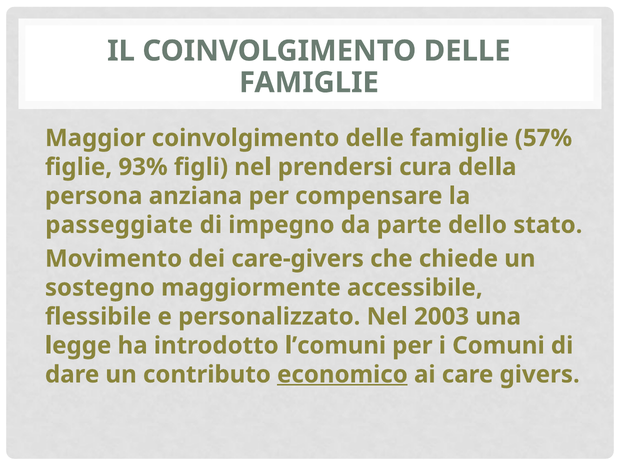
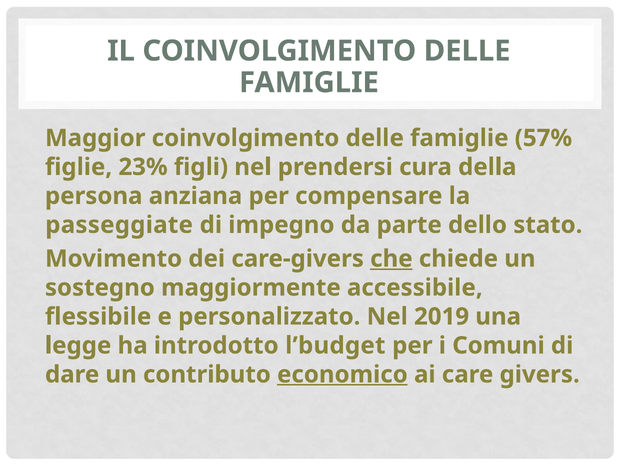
93%: 93% -> 23%
che underline: none -> present
2003: 2003 -> 2019
l’comuni: l’comuni -> l’budget
